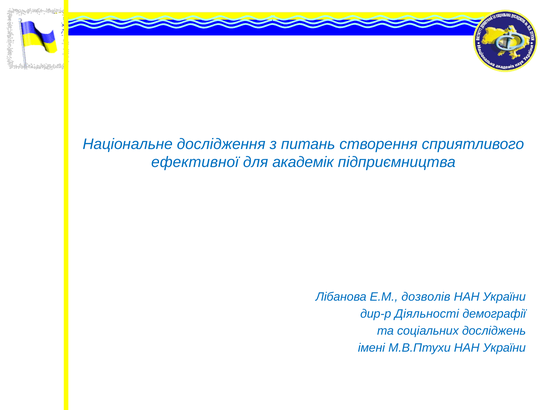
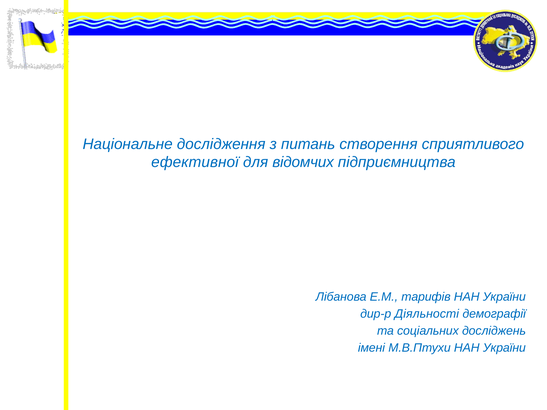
академік: академік -> відомчих
дозволів: дозволів -> тарифів
